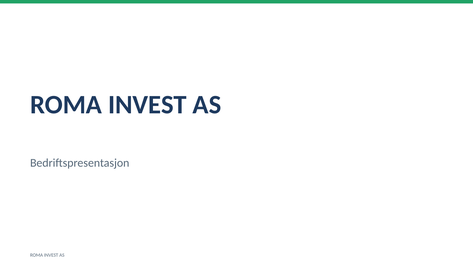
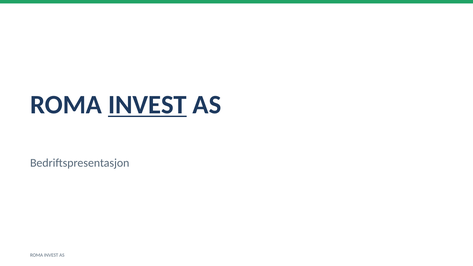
INVEST at (147, 105) underline: none -> present
